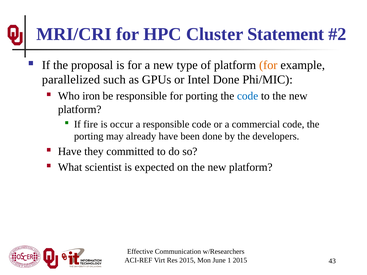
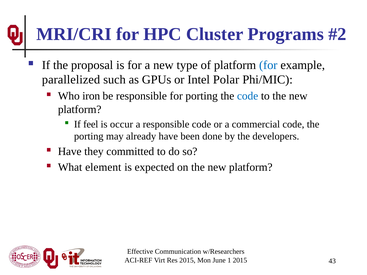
Statement: Statement -> Programs
for at (268, 65) colour: orange -> blue
Intel Done: Done -> Polar
fire: fire -> feel
scientist: scientist -> element
